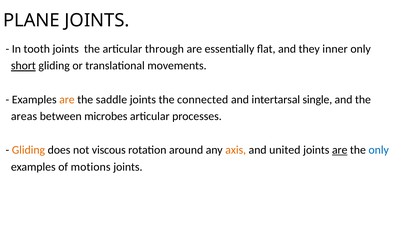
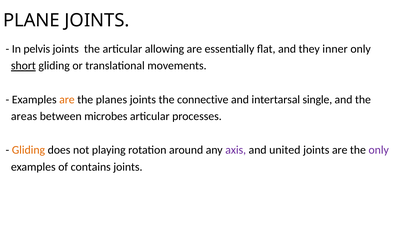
tooth: tooth -> pelvis
through: through -> allowing
saddle: saddle -> planes
connected: connected -> connective
viscous: viscous -> playing
axis colour: orange -> purple
are at (340, 150) underline: present -> none
only at (379, 150) colour: blue -> purple
motions: motions -> contains
